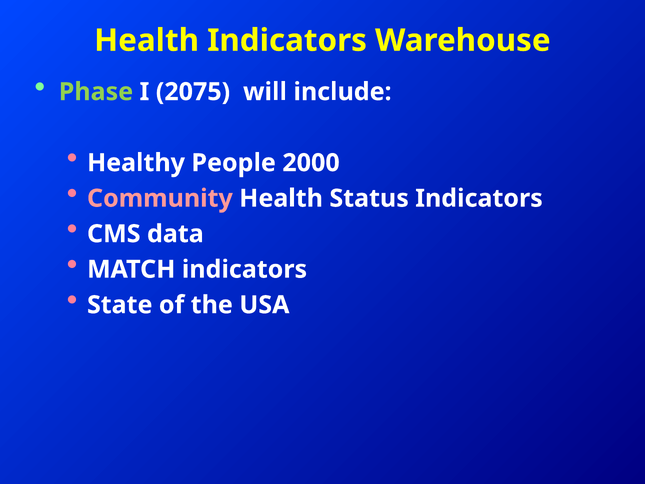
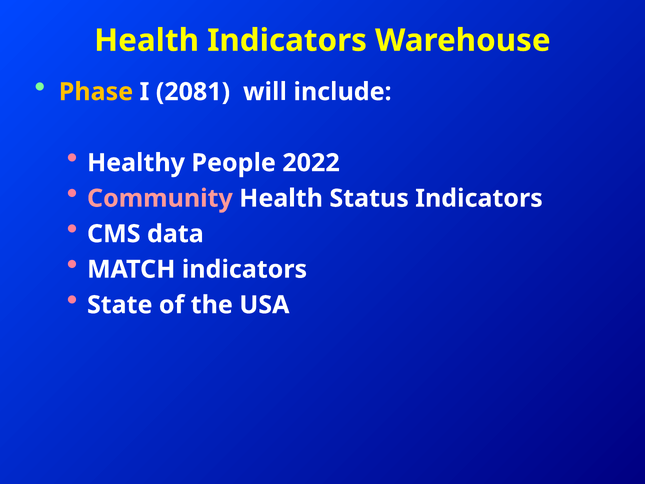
Phase colour: light green -> yellow
2075: 2075 -> 2081
2000: 2000 -> 2022
